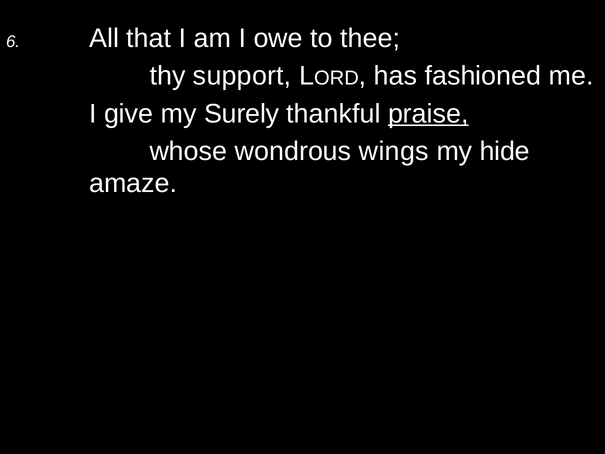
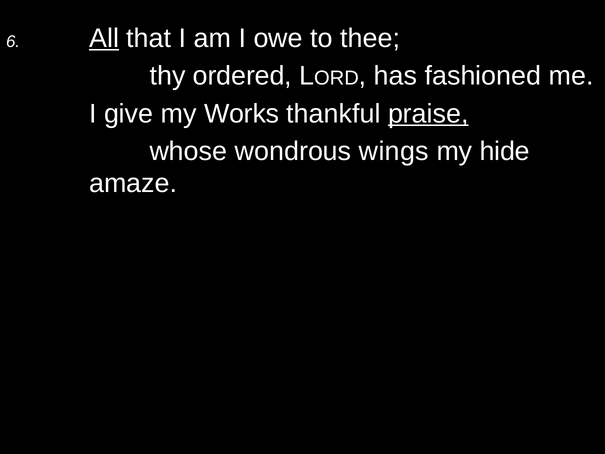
All underline: none -> present
support: support -> ordered
Surely: Surely -> Works
